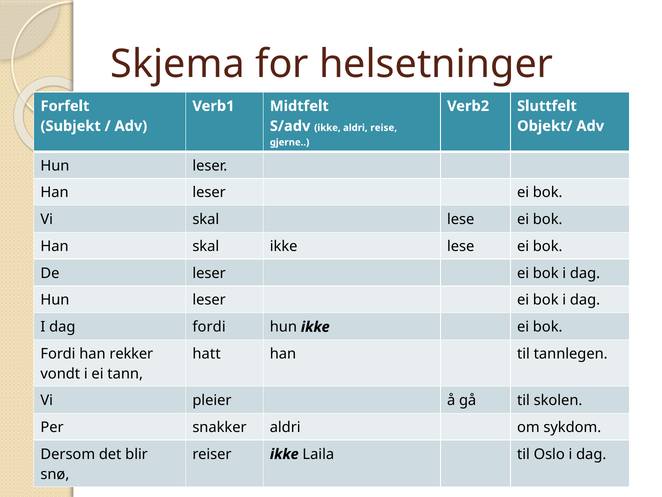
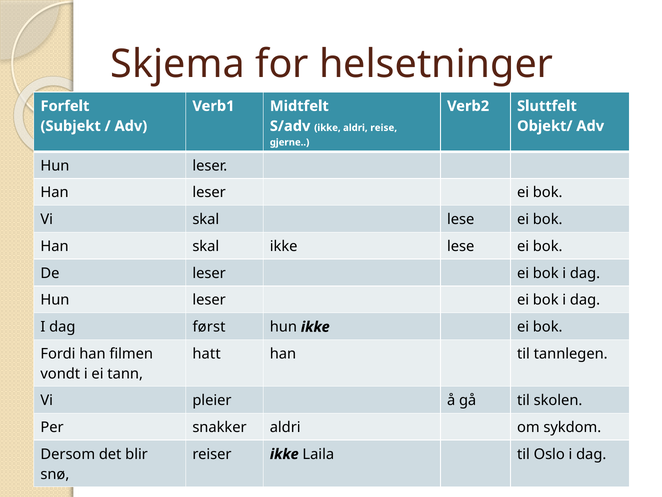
dag fordi: fordi -> først
rekker: rekker -> filmen
